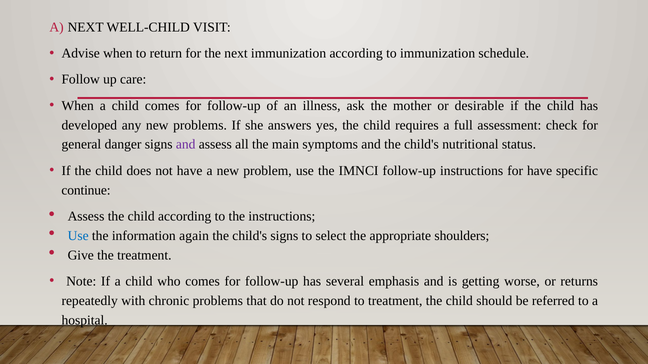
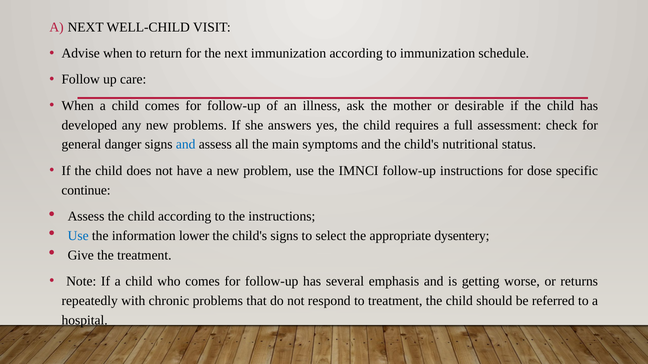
and at (186, 145) colour: purple -> blue
for have: have -> dose
again: again -> lower
shoulders: shoulders -> dysentery
